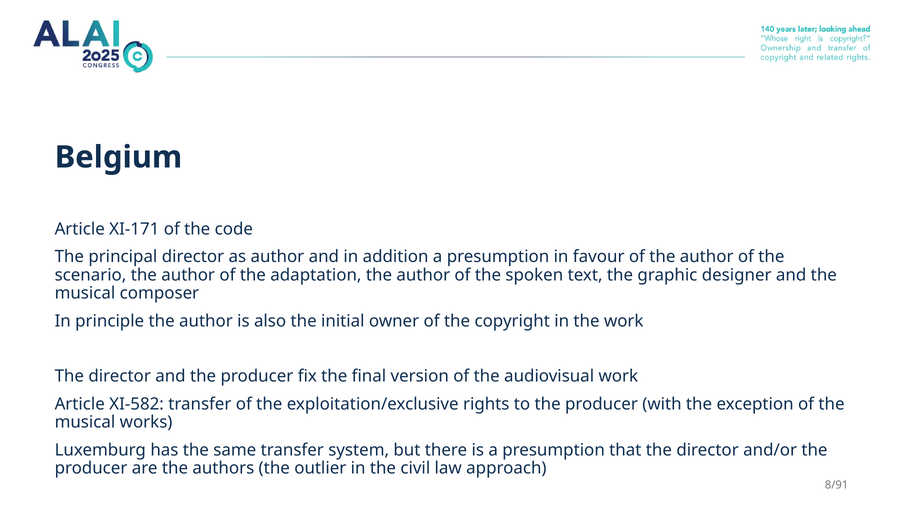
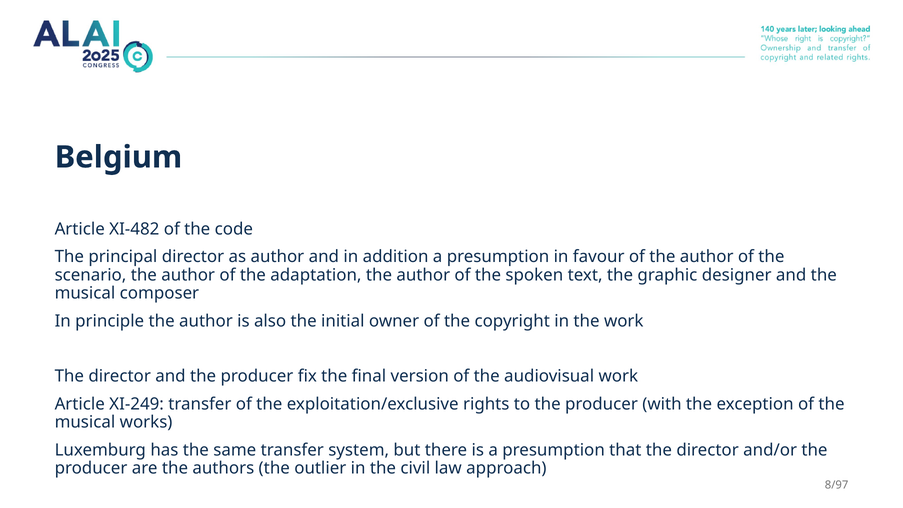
XI-171: XI-171 -> XI-482
XI-582: XI-582 -> XI-249
8/91: 8/91 -> 8/97
